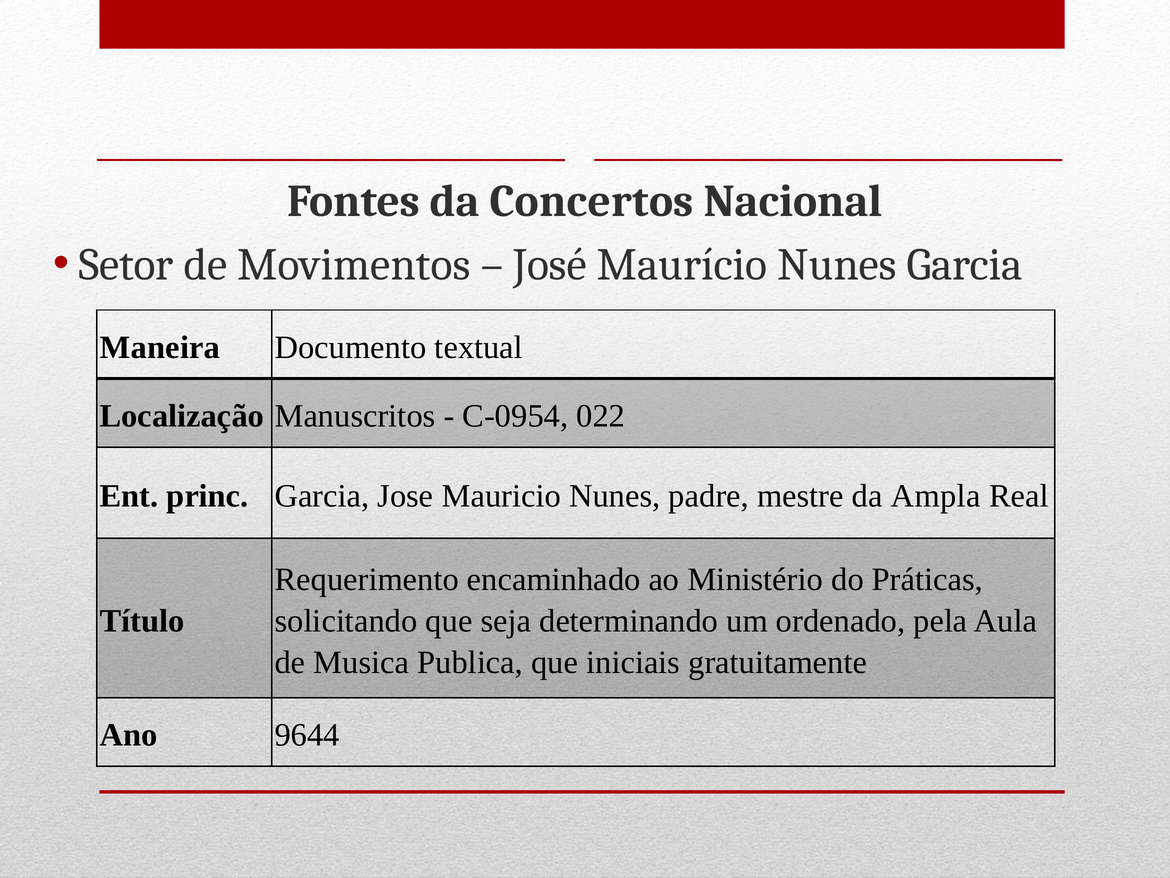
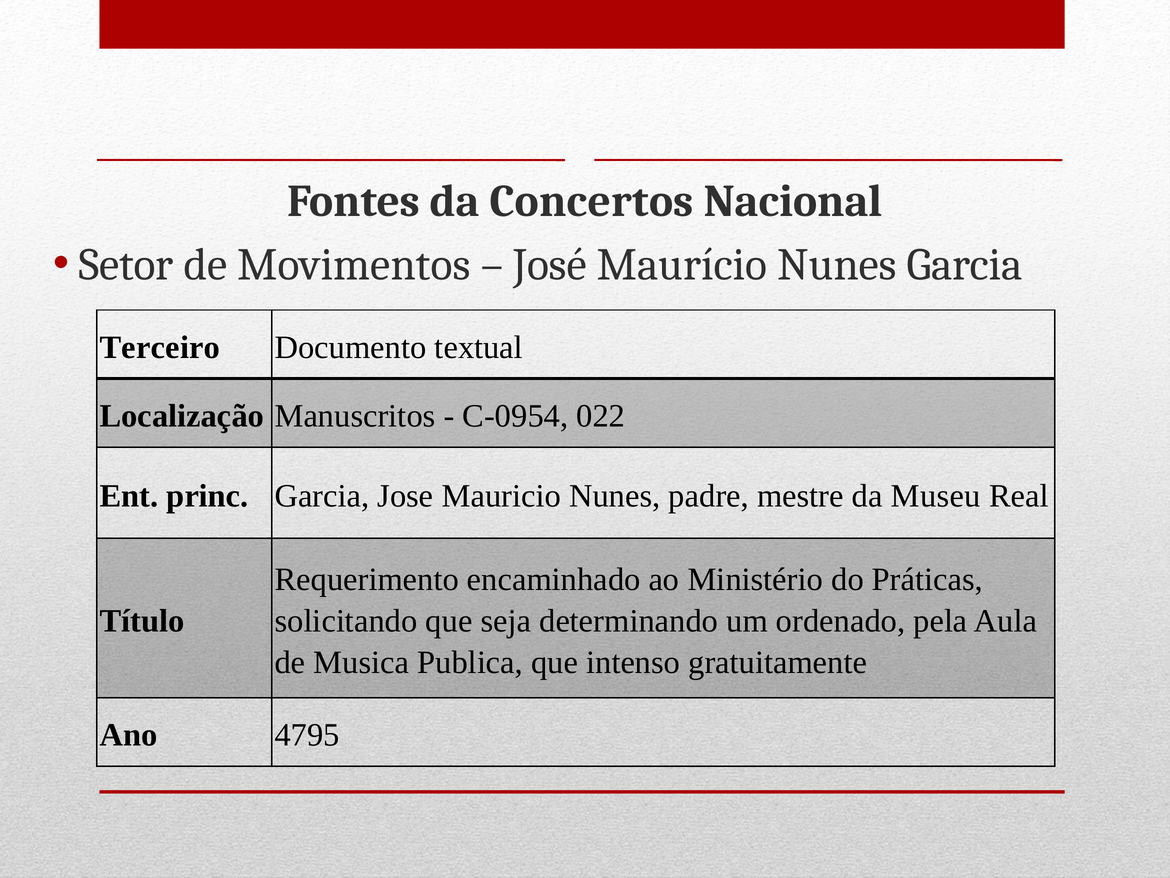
Maneira: Maneira -> Terceiro
Ampla: Ampla -> Museu
iniciais: iniciais -> intenso
9644: 9644 -> 4795
